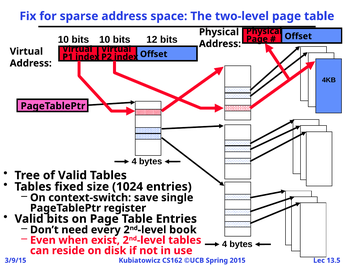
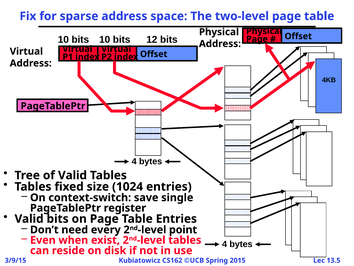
book: book -> point
